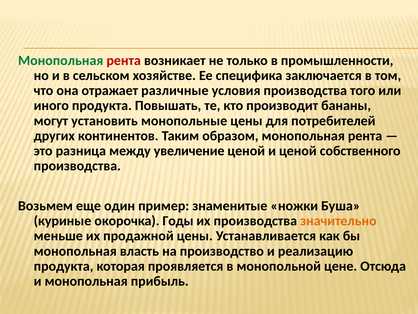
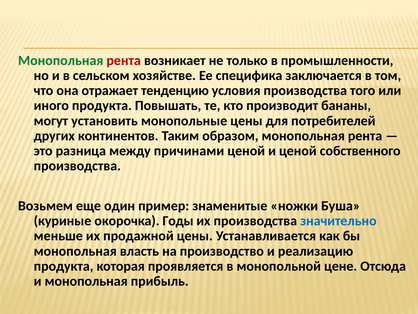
различные: различные -> тенденцию
увеличение: увеличение -> причинами
значительно colour: orange -> blue
